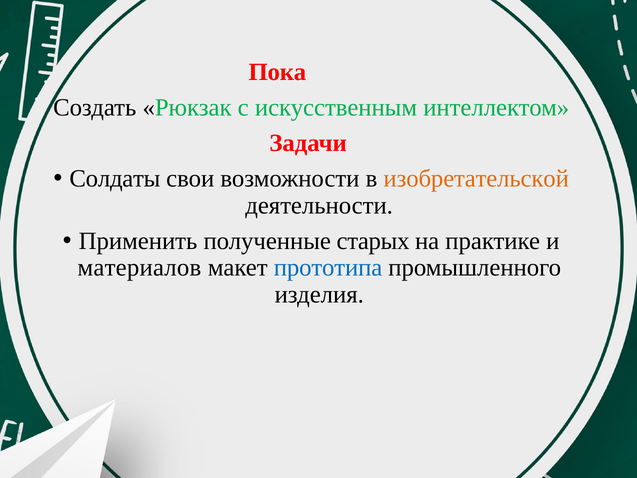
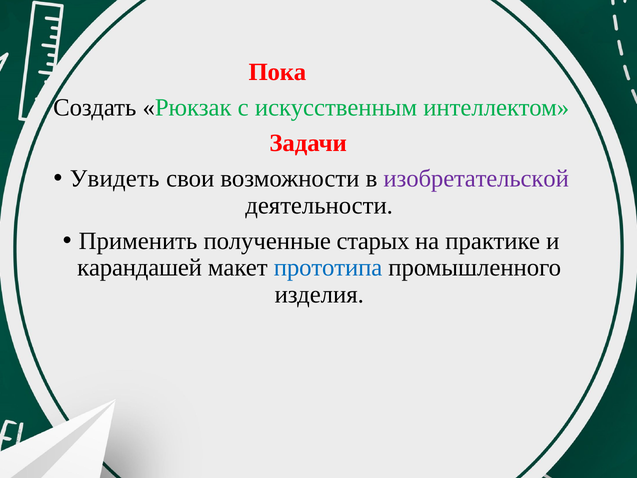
Солдаты: Солдаты -> Увидеть
изобретательской colour: orange -> purple
материалов: материалов -> карандашей
